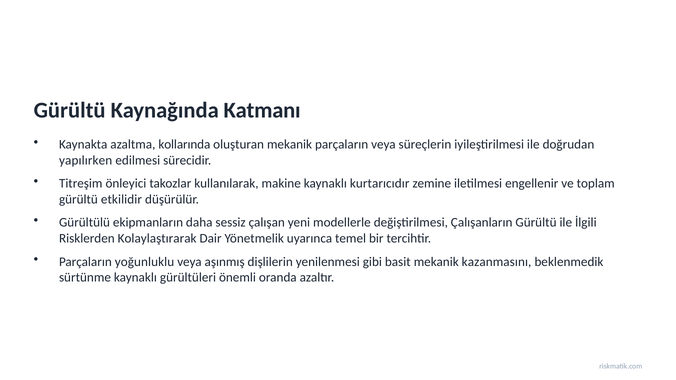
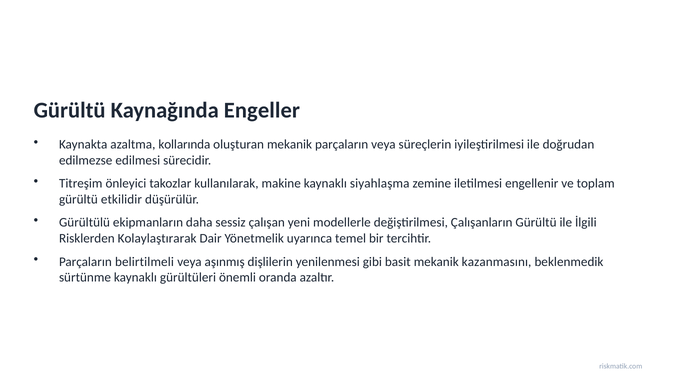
Katmanı: Katmanı -> Engeller
yapılırken: yapılırken -> edilmezse
kurtarıcıdır: kurtarıcıdır -> siyahlaşma
yoğunluklu: yoğunluklu -> belirtilmeli
